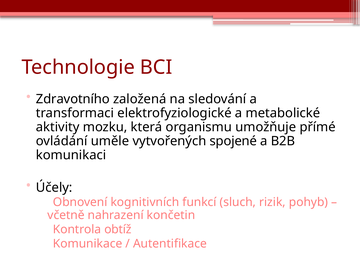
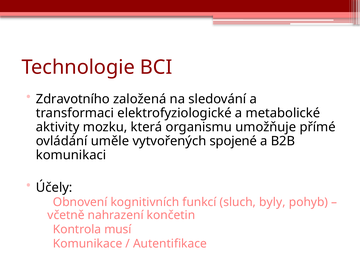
rizik: rizik -> byly
obtíž: obtíž -> musí
